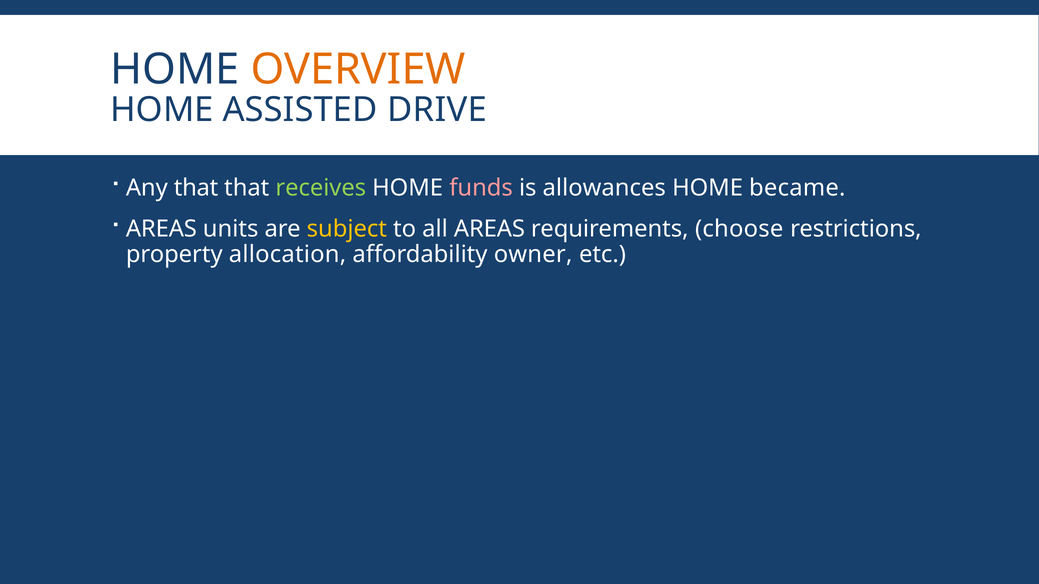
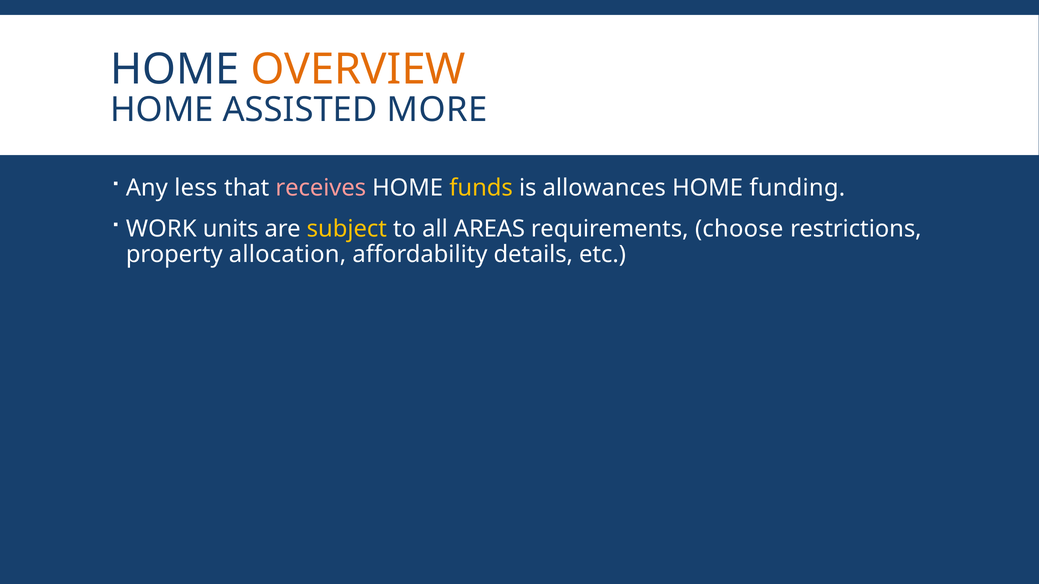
DRIVE: DRIVE -> MORE
Any that: that -> less
receives colour: light green -> pink
funds colour: pink -> yellow
became: became -> funding
AREAS at (161, 229): AREAS -> WORK
owner: owner -> details
